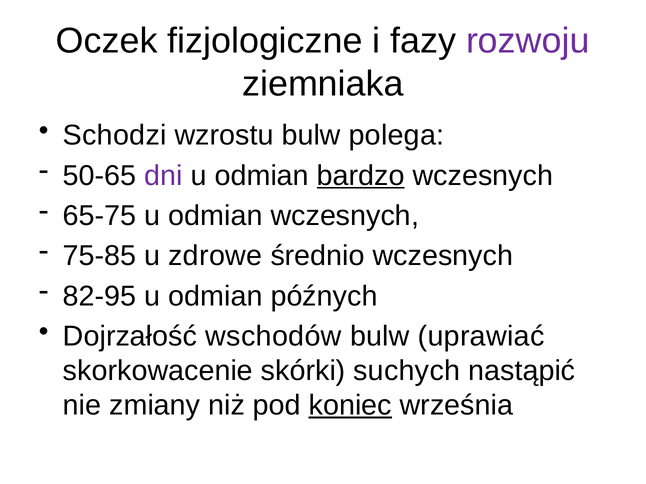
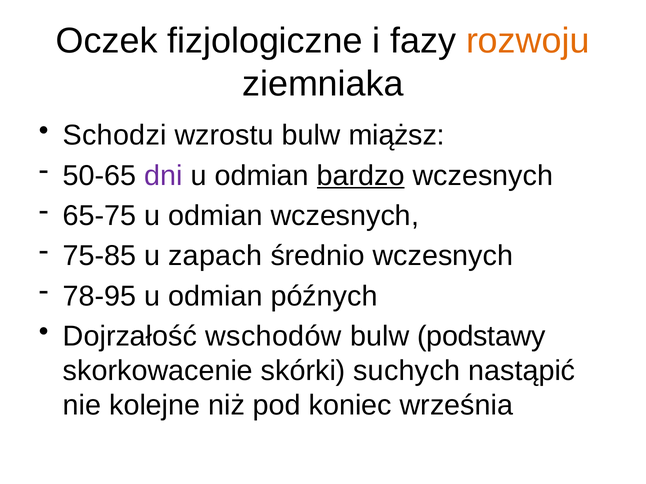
rozwoju colour: purple -> orange
polega: polega -> miąższ
zdrowe: zdrowe -> zapach
82-95: 82-95 -> 78-95
uprawiać: uprawiać -> podstawy
zmiany: zmiany -> kolejne
koniec underline: present -> none
